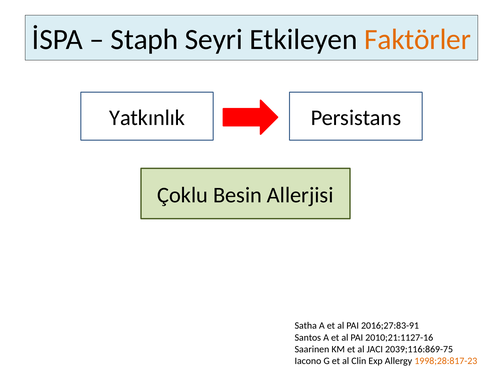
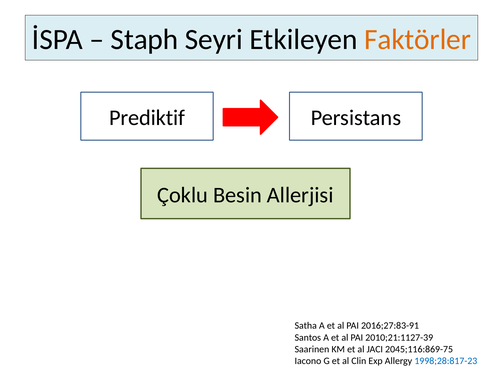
Yatkınlık: Yatkınlık -> Prediktif
2010;21:1127-16: 2010;21:1127-16 -> 2010;21:1127-39
2039;116:869-75: 2039;116:869-75 -> 2045;116:869-75
1998;28:817-23 colour: orange -> blue
